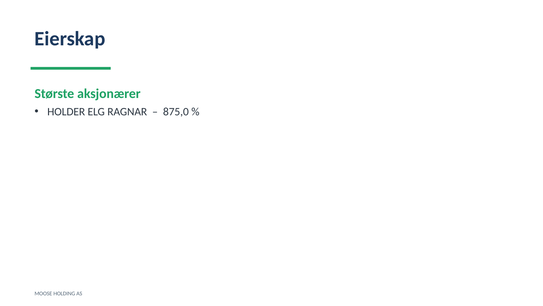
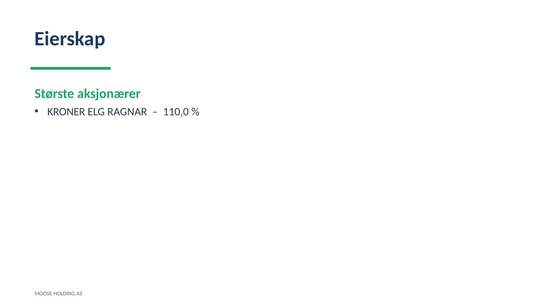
HOLDER: HOLDER -> KRONER
875,0: 875,0 -> 110,0
